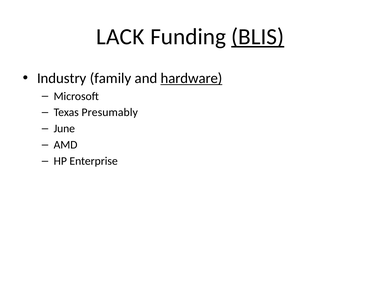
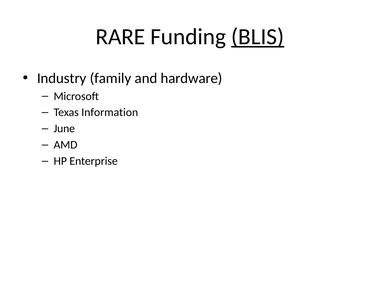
LACK: LACK -> RARE
hardware underline: present -> none
Presumably: Presumably -> Information
